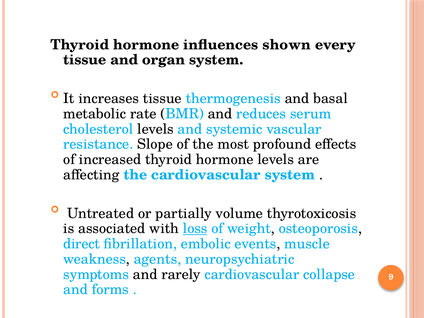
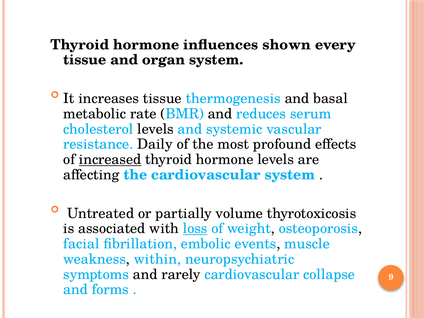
Slope: Slope -> Daily
increased underline: none -> present
direct: direct -> facial
agents: agents -> within
